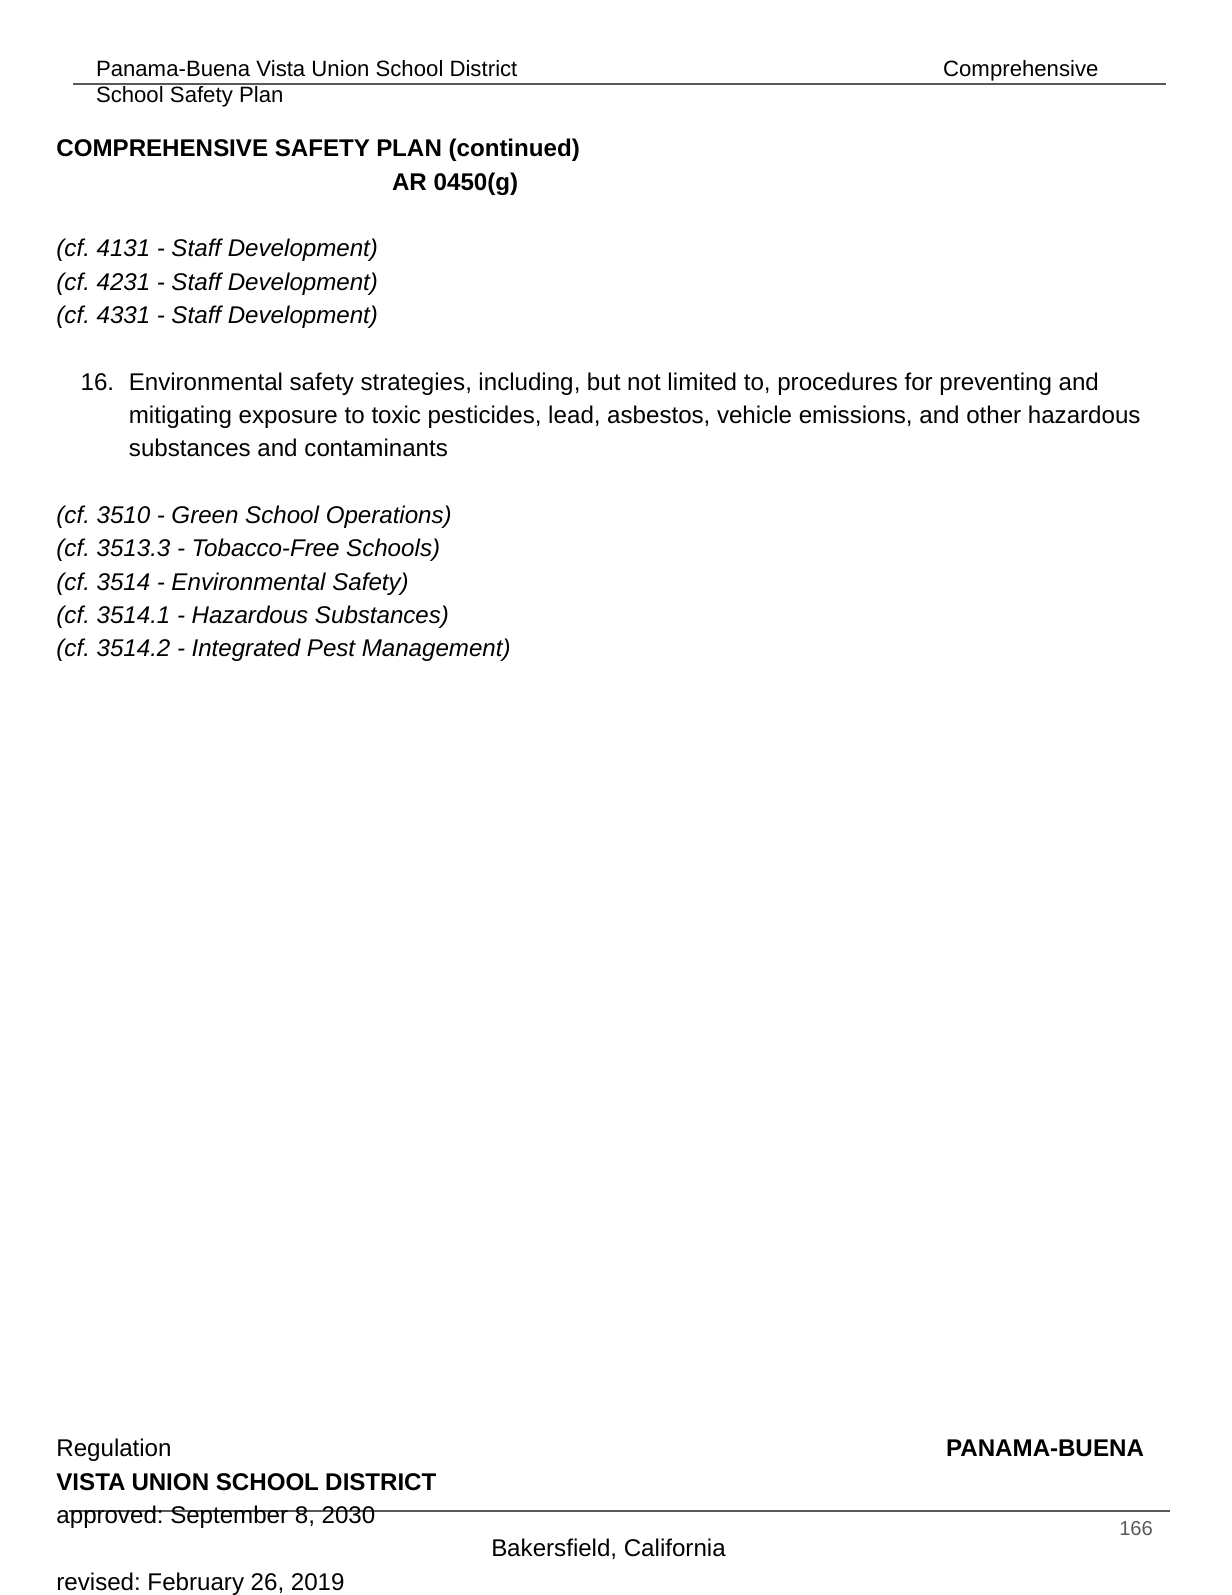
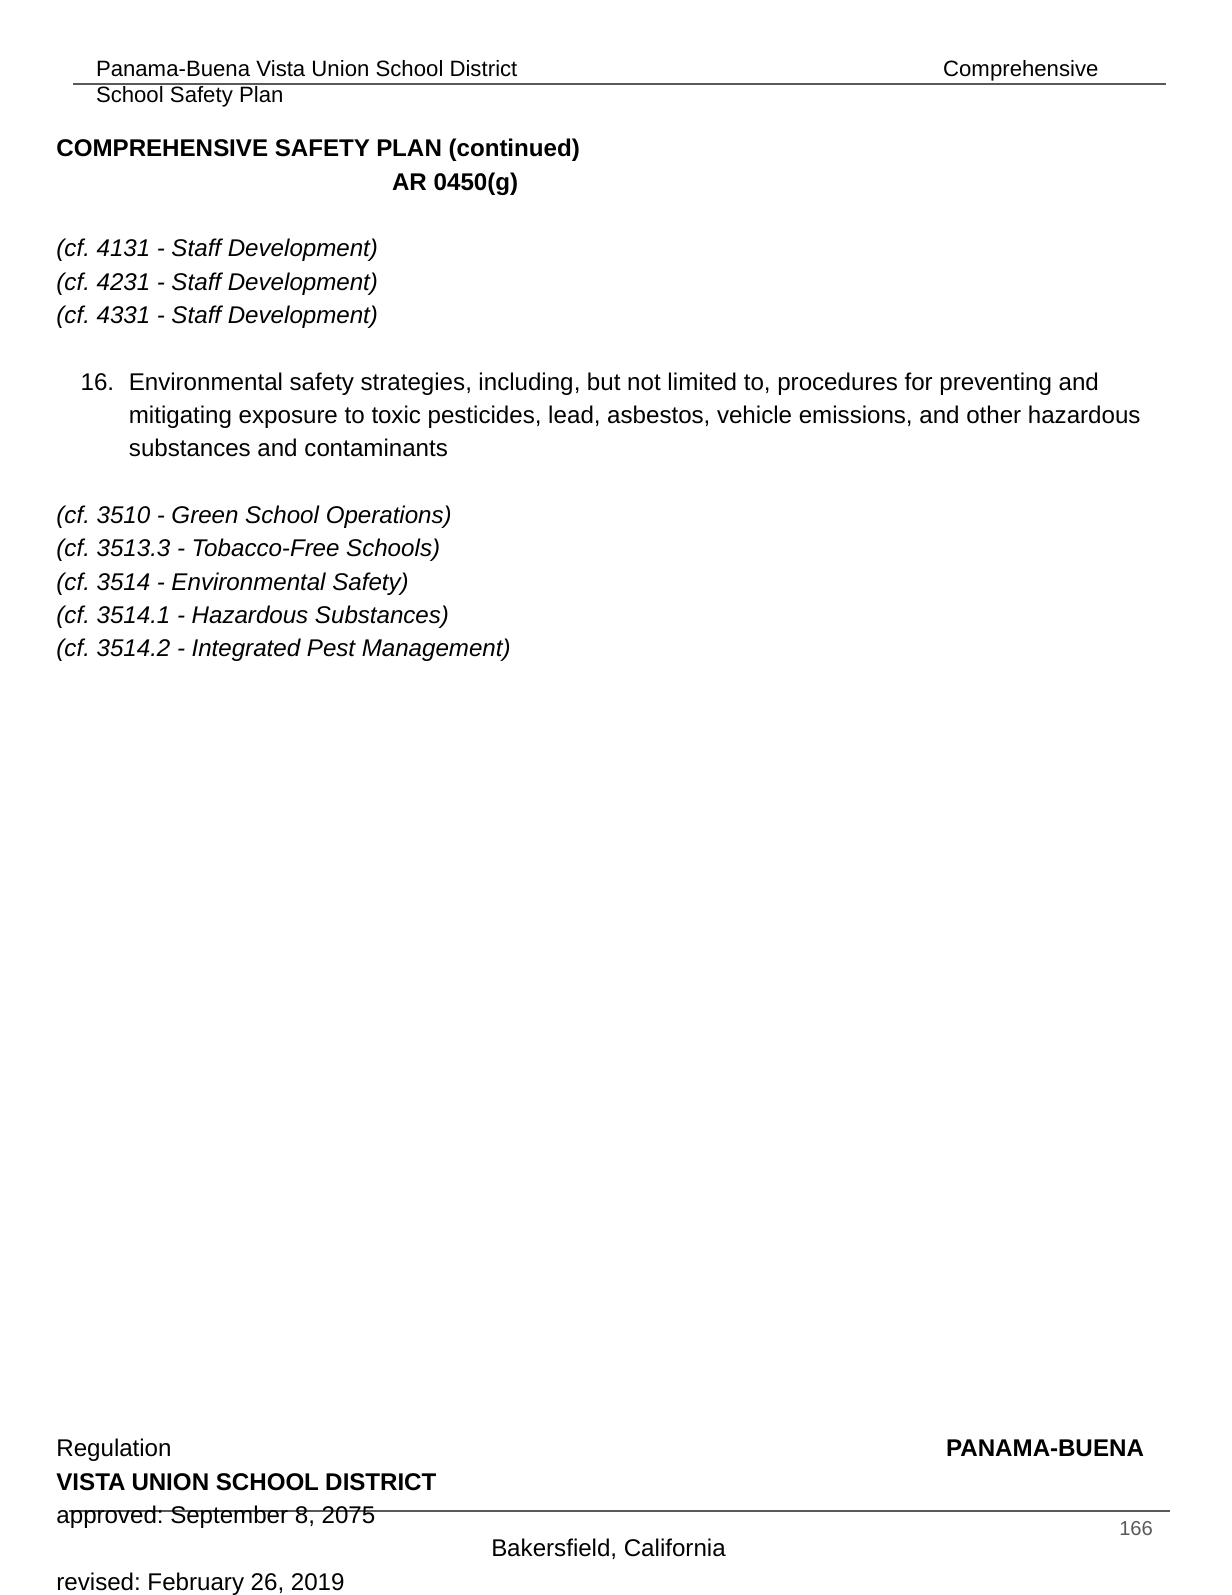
2030: 2030 -> 2075
